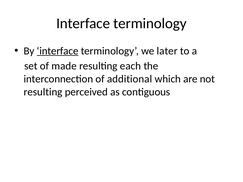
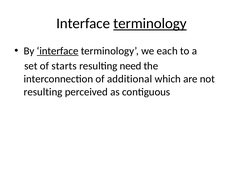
terminology at (150, 24) underline: none -> present
later: later -> each
made: made -> starts
each: each -> need
